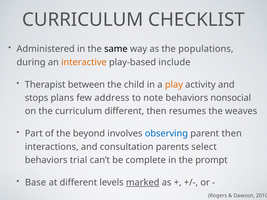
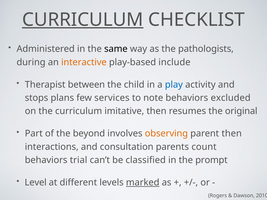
CURRICULUM at (83, 20) underline: none -> present
populations: populations -> pathologists
play colour: orange -> blue
address: address -> services
nonsocial: nonsocial -> excluded
curriculum different: different -> imitative
weaves: weaves -> original
observing colour: blue -> orange
select: select -> count
complete: complete -> classified
Base: Base -> Level
